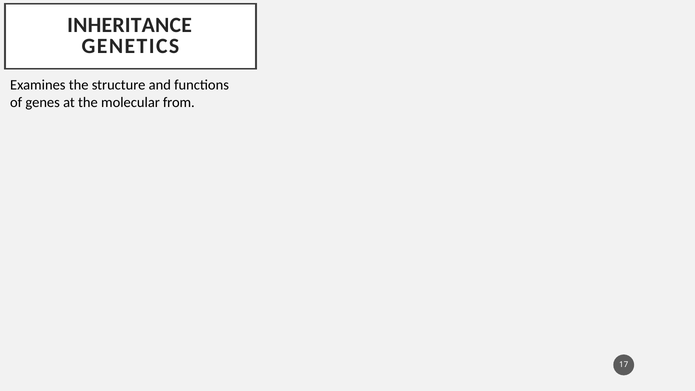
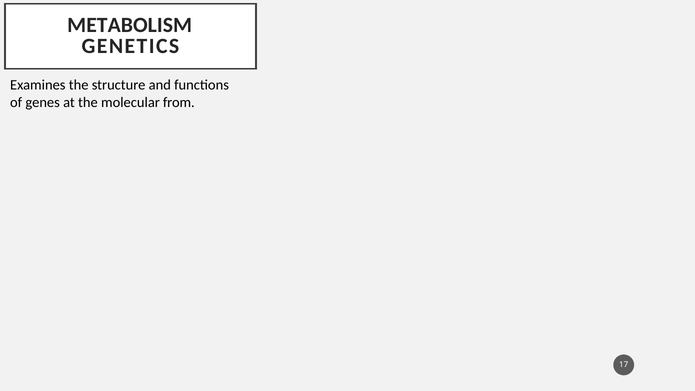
INHERITANCE: INHERITANCE -> METABOLISM
